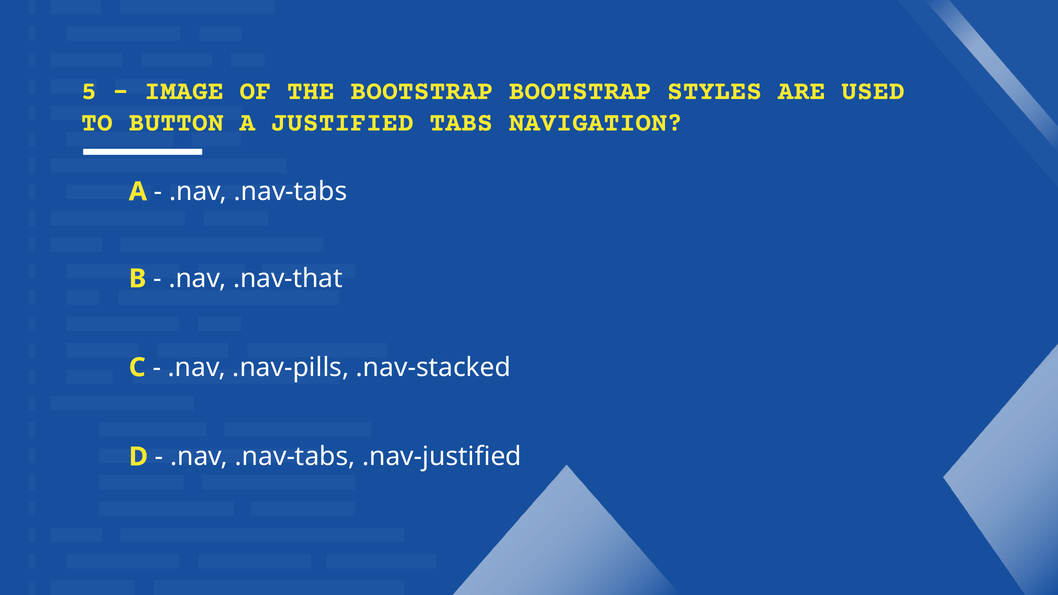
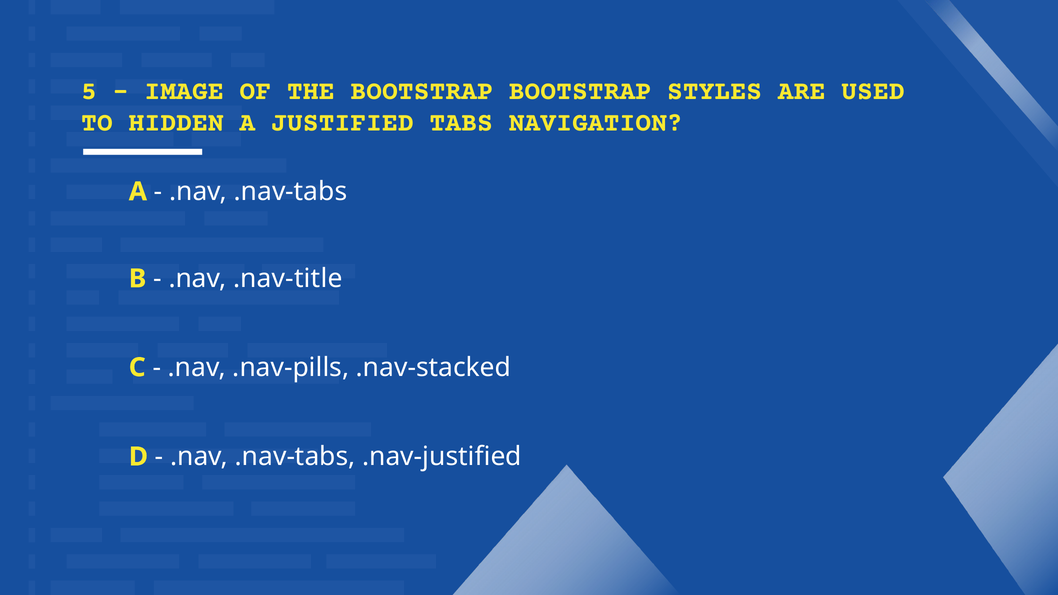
BUTTON: BUTTON -> HIDDEN
.nav-that: .nav-that -> .nav-title
